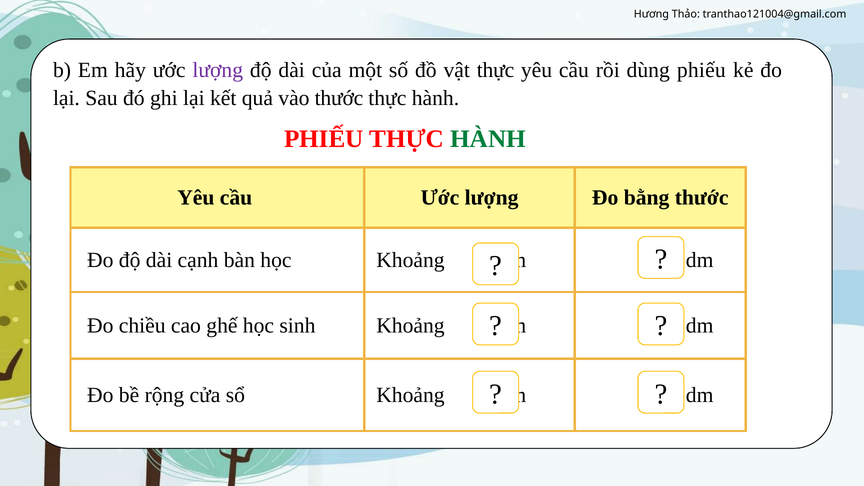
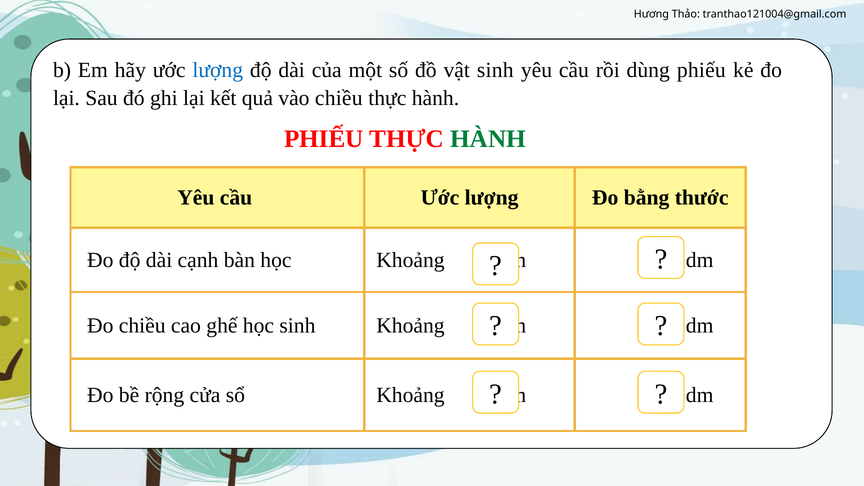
lượng at (218, 70) colour: purple -> blue
vật thực: thực -> sinh
vào thước: thước -> chiều
